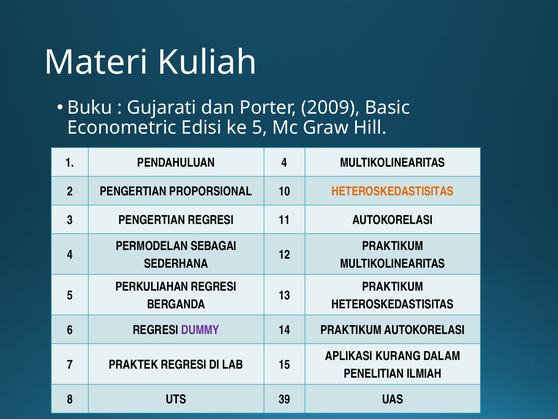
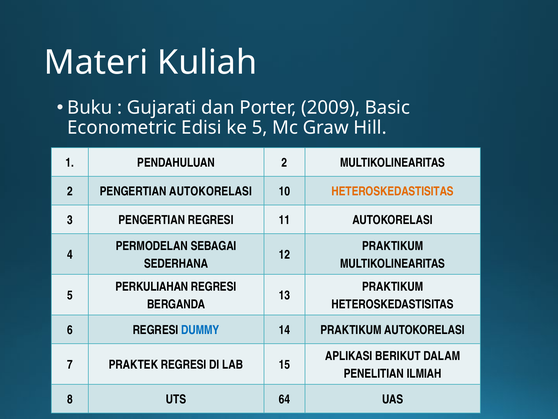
PENDAHULUAN 4: 4 -> 2
PENGERTIAN PROPORSIONAL: PROPORSIONAL -> AUTOKORELASI
DUMMY colour: purple -> blue
KURANG: KURANG -> BERIKUT
39: 39 -> 64
